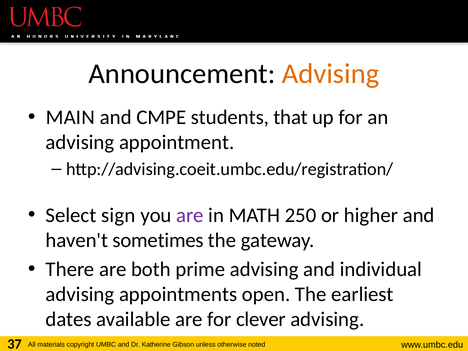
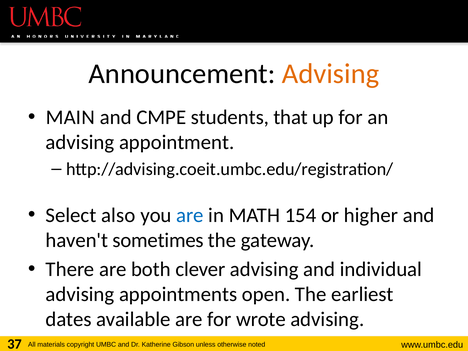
sign: sign -> also
are at (190, 215) colour: purple -> blue
250: 250 -> 154
prime: prime -> clever
clever: clever -> wrote
